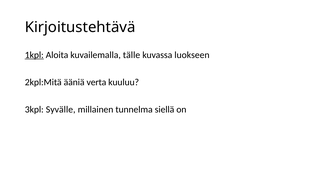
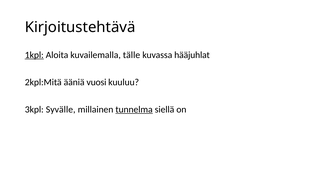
luokseen: luokseen -> hääjuhlat
verta: verta -> vuosi
tunnelma underline: none -> present
